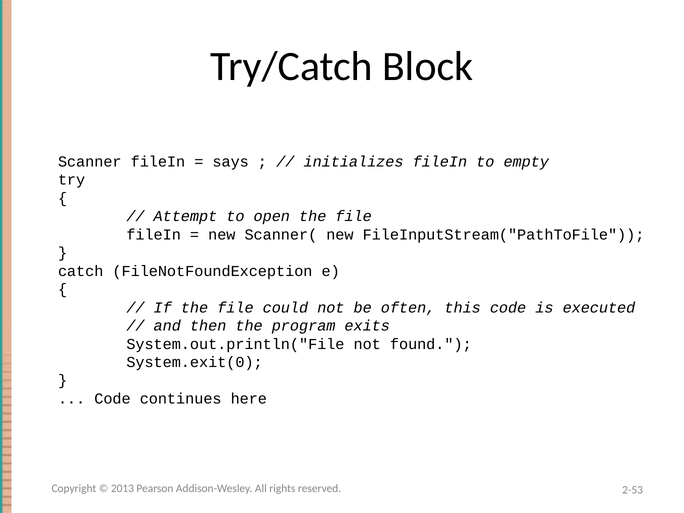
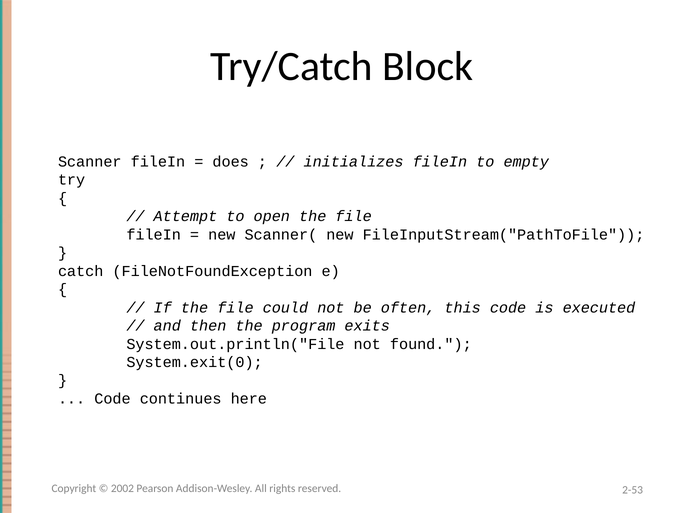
says: says -> does
2013: 2013 -> 2002
